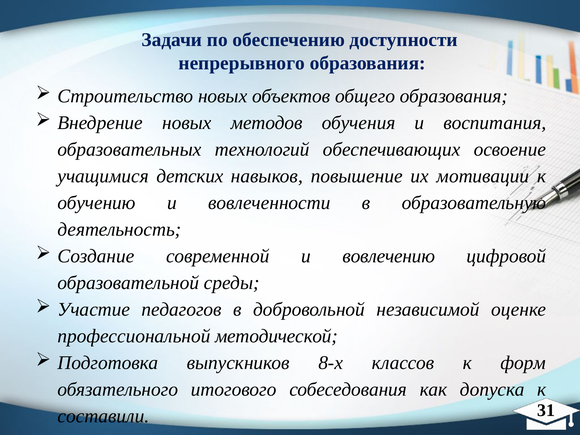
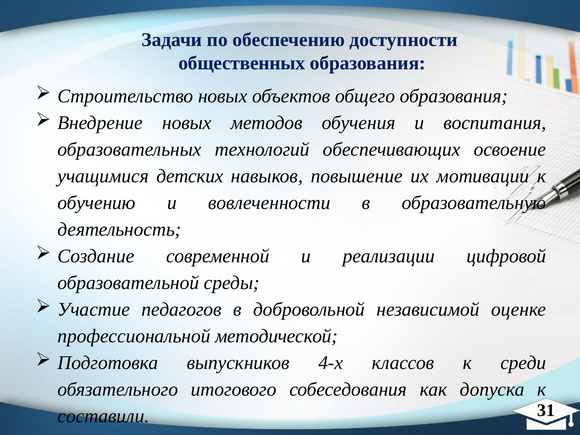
непрерывного: непрерывного -> общественных
вовлечению: вовлечению -> реализации
8-х: 8-х -> 4-х
форм: форм -> среди
